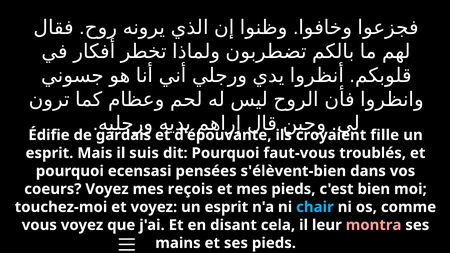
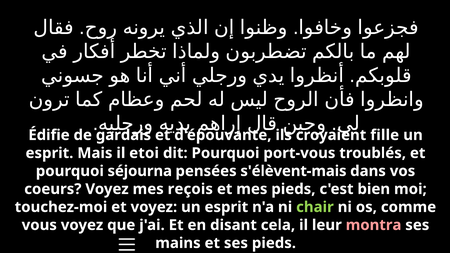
suis: suis -> etoi
faut-vous: faut-vous -> port-vous
ecensasi: ecensasi -> séjourna
s'élèvent-bien: s'élèvent-bien -> s'élèvent-mais
chair colour: light blue -> light green
